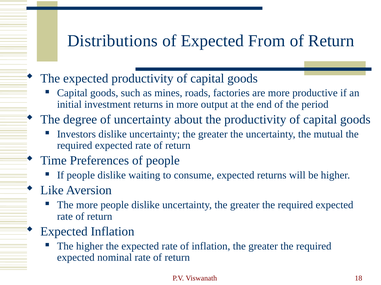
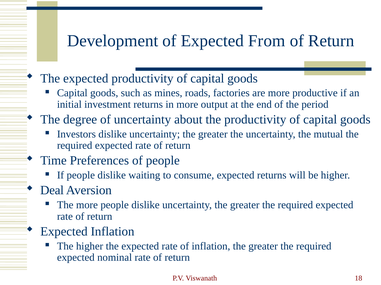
Distributions: Distributions -> Development
Like: Like -> Deal
